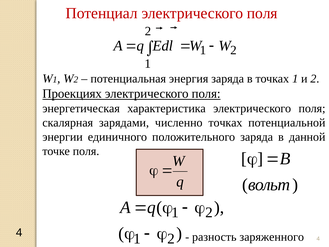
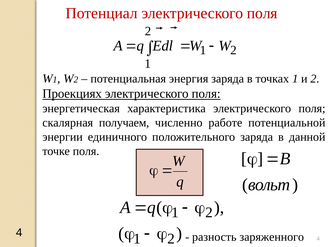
зарядами: зарядами -> получаем
численно точках: точках -> работе
